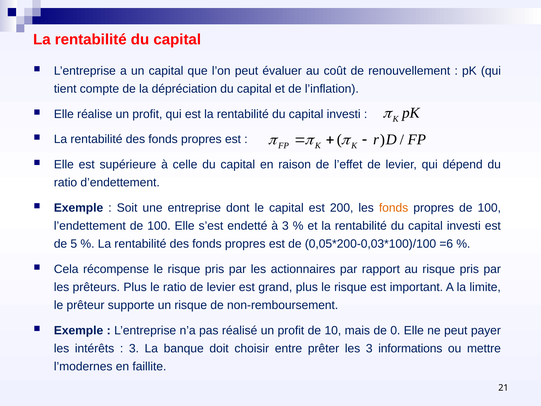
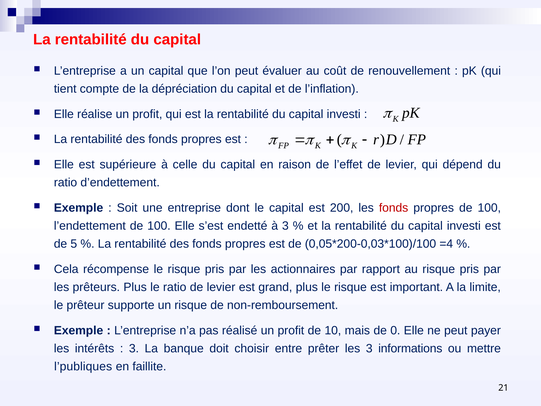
fonds at (394, 208) colour: orange -> red
=6: =6 -> =4
l’modernes: l’modernes -> l’publiques
